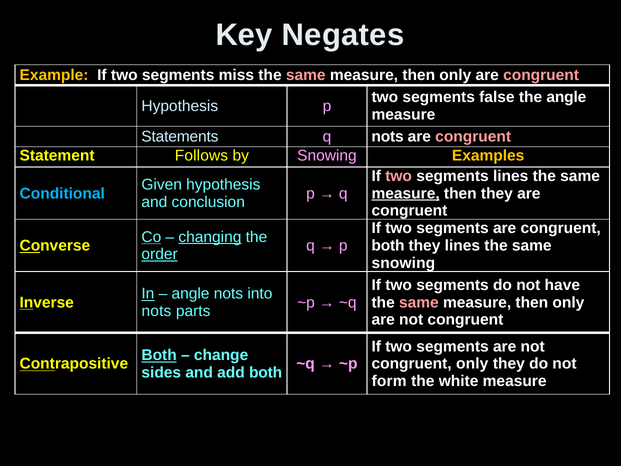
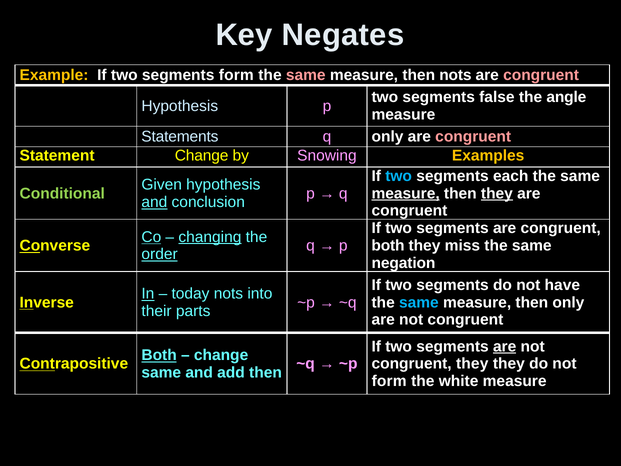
segments miss: miss -> form
only at (455, 75): only -> nots
q nots: nots -> only
Statement Follows: Follows -> Change
two at (399, 176) colour: pink -> light blue
segments lines: lines -> each
Conditional colour: light blue -> light green
they at (497, 193) underline: none -> present
and at (154, 202) underline: none -> present
they lines: lines -> miss
snowing at (403, 263): snowing -> negation
angle at (191, 294): angle -> today
same at (419, 302) colour: pink -> light blue
nots at (156, 311): nots -> their
are at (505, 346) underline: none -> present
congruent only: only -> they
sides at (161, 372): sides -> same
add both: both -> then
